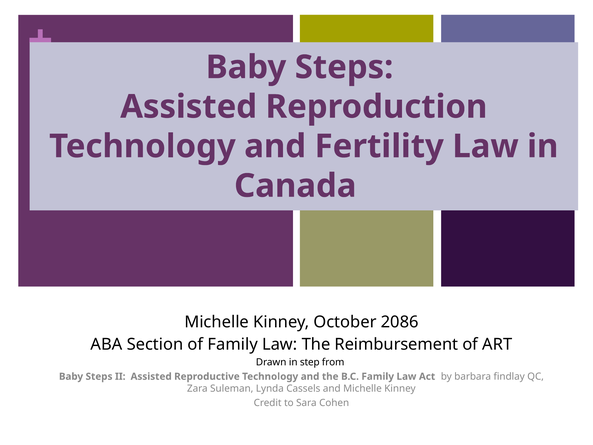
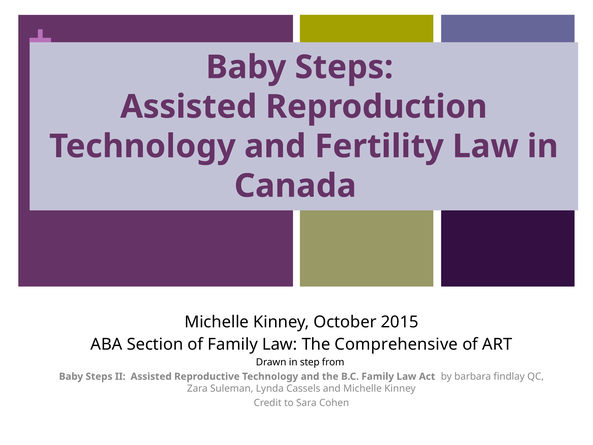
2086: 2086 -> 2015
Reimbursement: Reimbursement -> Comprehensive
